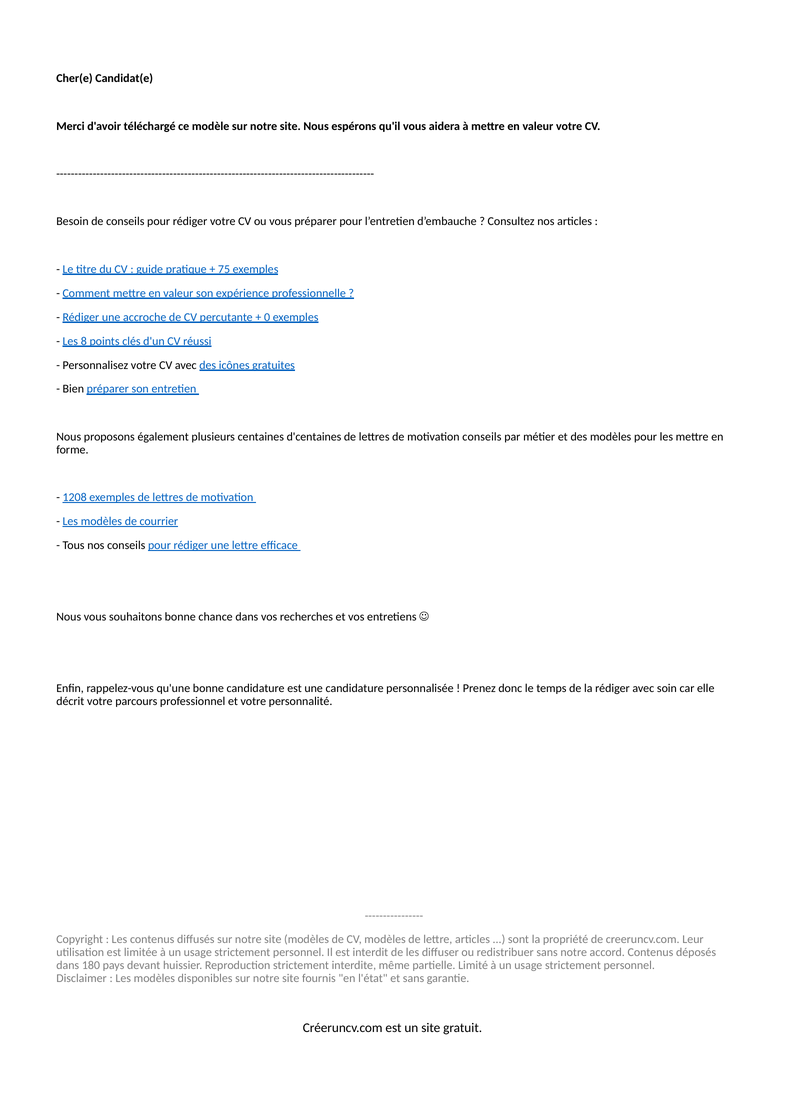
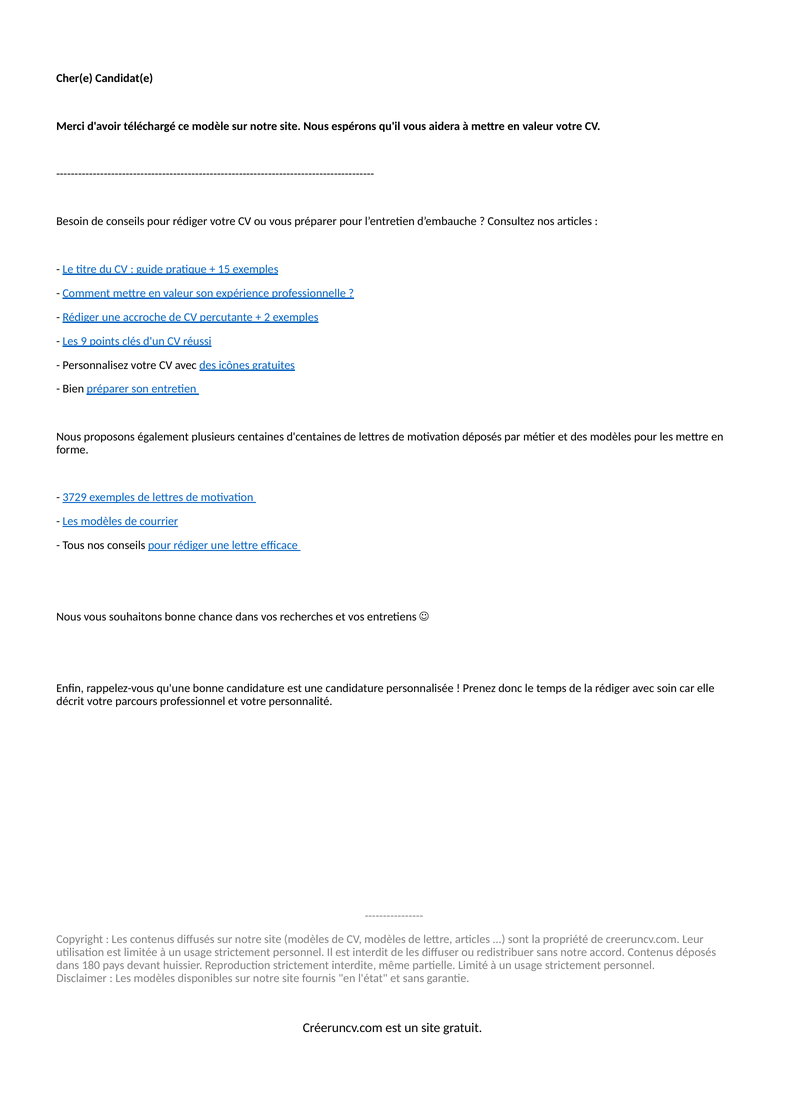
75: 75 -> 15
0: 0 -> 2
8: 8 -> 9
motivation conseils: conseils -> déposés
1208: 1208 -> 3729
